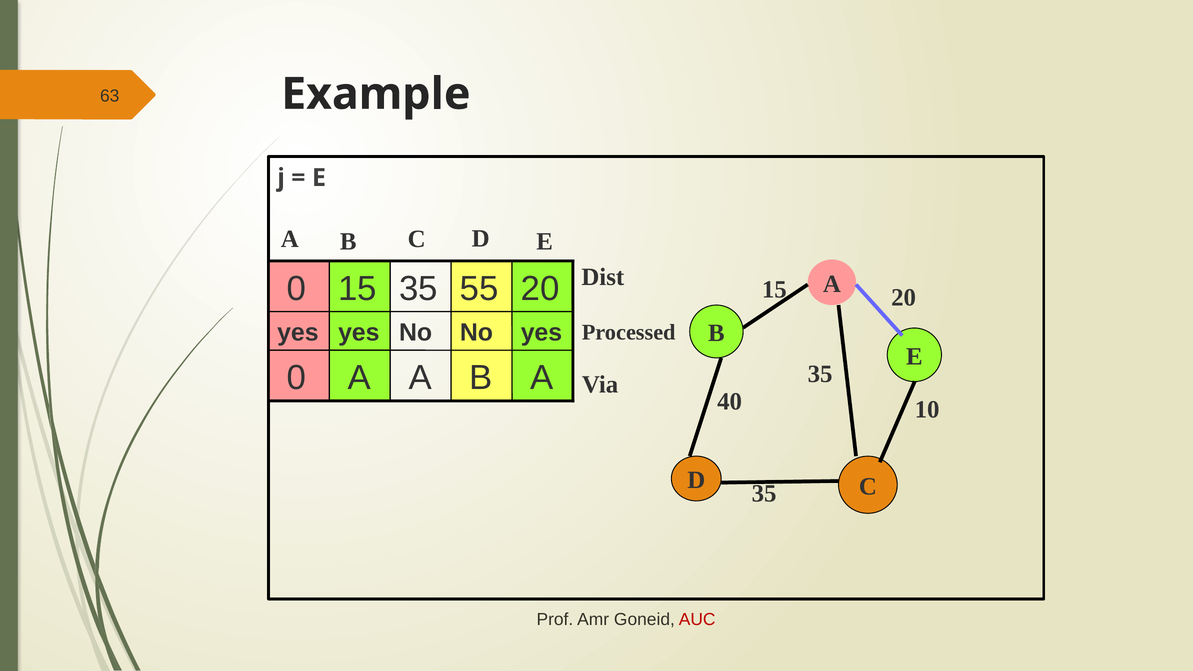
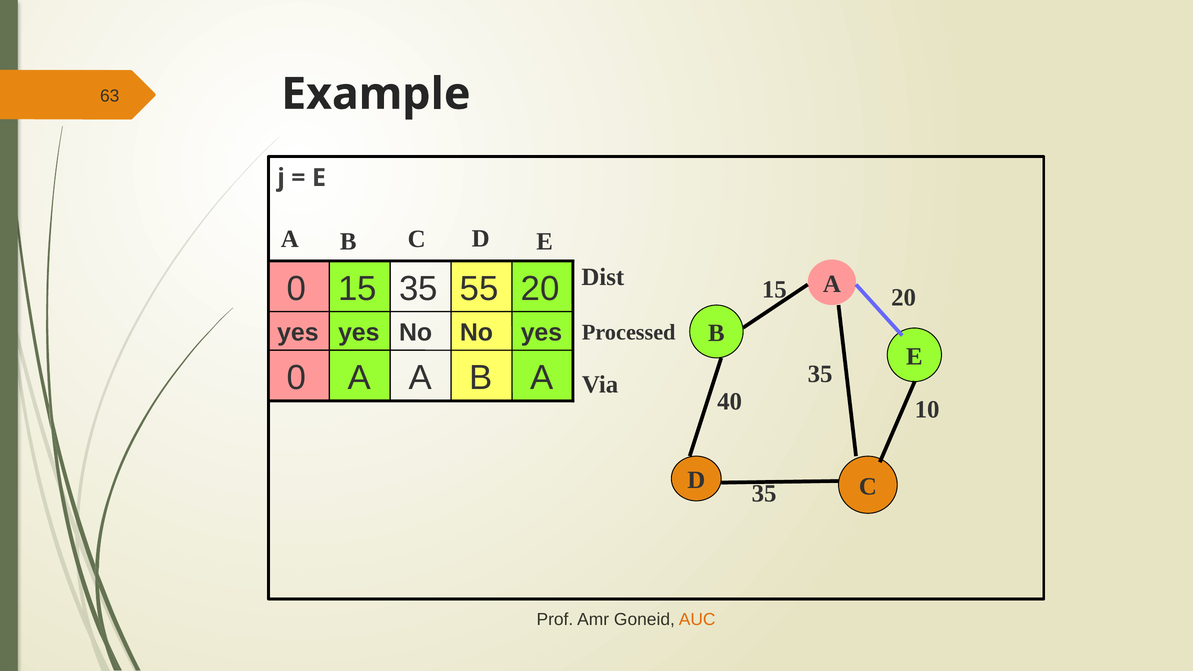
AUC colour: red -> orange
